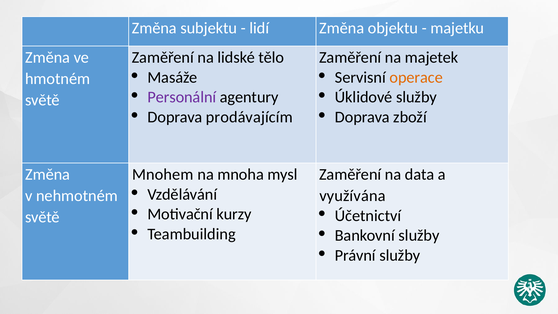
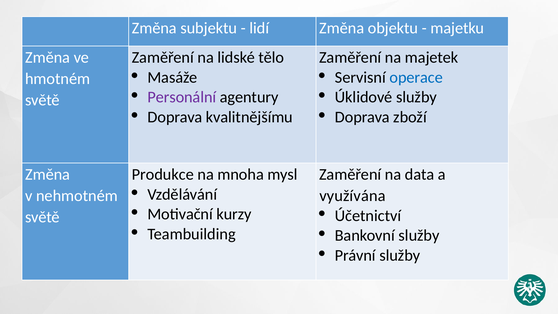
operace colour: orange -> blue
prodávajícím: prodávajícím -> kvalitnějšímu
Mnohem: Mnohem -> Produkce
